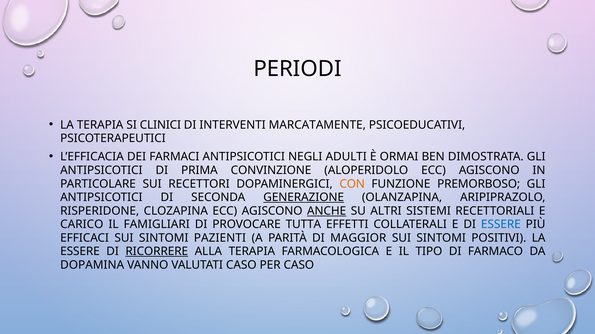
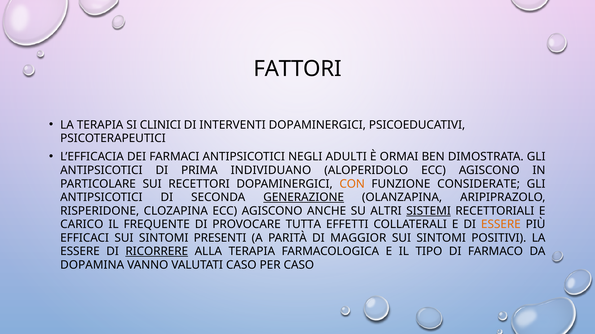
PERIODI: PERIODI -> FATTORI
INTERVENTI MARCATAMENTE: MARCATAMENTE -> DOPAMINERGICI
CONVINZIONE: CONVINZIONE -> INDIVIDUANO
PREMORBOSO: PREMORBOSO -> CONSIDERATE
ANCHE underline: present -> none
SISTEMI underline: none -> present
FAMIGLIARI: FAMIGLIARI -> FREQUENTE
ESSERE at (501, 225) colour: blue -> orange
PAZIENTI: PAZIENTI -> PRESENTI
